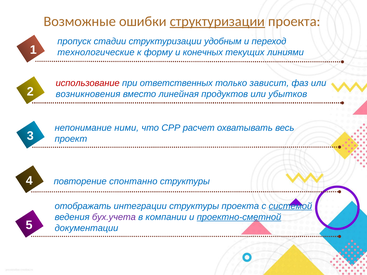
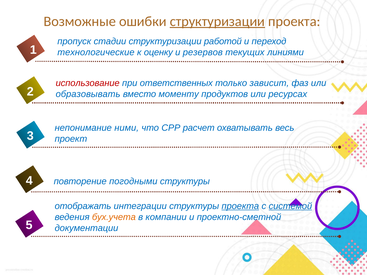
удобным: удобным -> работой
форму: форму -> оценку
конечных: конечных -> резервов
возникновения: возникновения -> образовывать
линейная: линейная -> моменту
убытков: убытков -> ресурсах
спонтанно: спонтанно -> погодными
проекта at (240, 206) underline: none -> present
бух.учета colour: purple -> orange
проектно-сметной underline: present -> none
